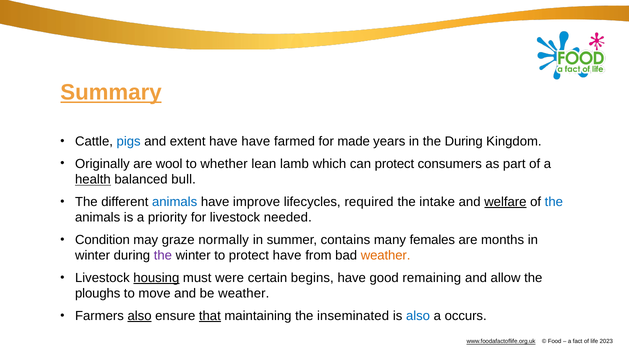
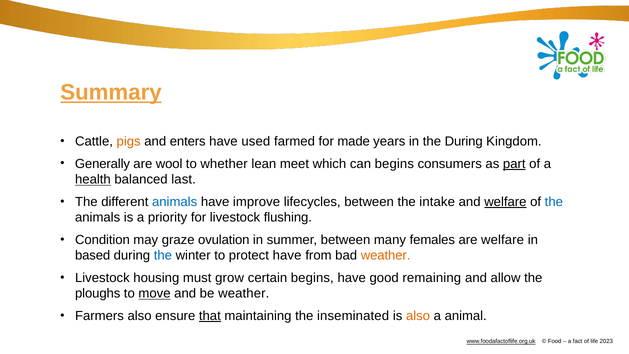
pigs colour: blue -> orange
extent: extent -> enters
have have: have -> used
Originally: Originally -> Generally
lamb: lamb -> meet
can protect: protect -> begins
part underline: none -> present
bull: bull -> last
lifecycles required: required -> between
needed: needed -> flushing
normally: normally -> ovulation
summer contains: contains -> between
are months: months -> welfare
winter at (93, 255): winter -> based
the at (163, 255) colour: purple -> blue
housing underline: present -> none
were: were -> grow
move underline: none -> present
also at (140, 316) underline: present -> none
also at (418, 316) colour: blue -> orange
occurs: occurs -> animal
